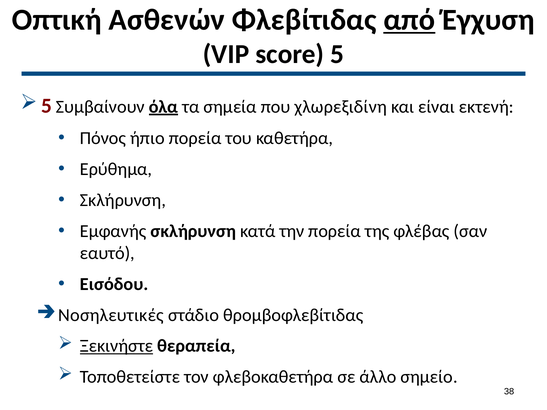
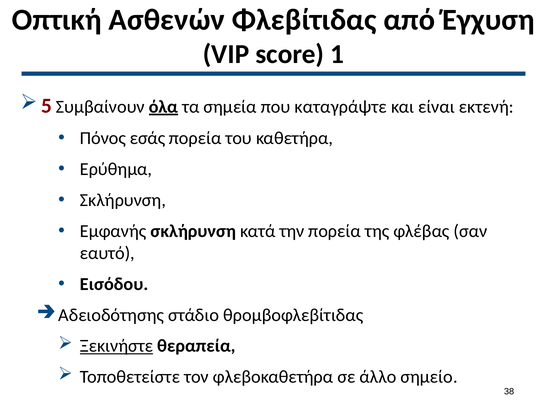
από underline: present -> none
score 5: 5 -> 1
χλωρεξιδίνη: χλωρεξιδίνη -> καταγράψτε
ήπιο: ήπιο -> εσάς
Νοσηλευτικές: Νοσηλευτικές -> Αδειοδότησης
